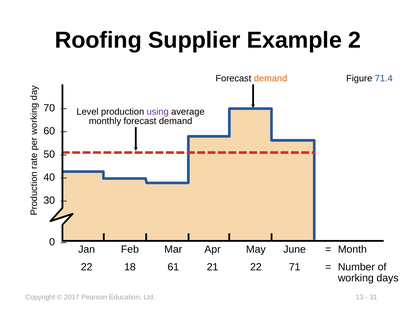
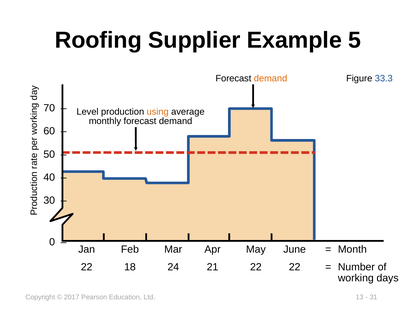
2: 2 -> 5
71.4: 71.4 -> 33.3
using colour: purple -> orange
61: 61 -> 24
22 71: 71 -> 22
